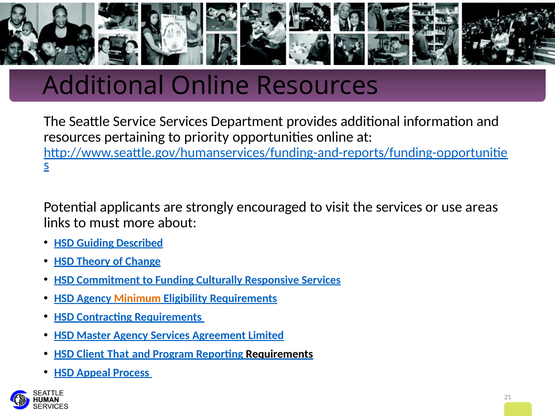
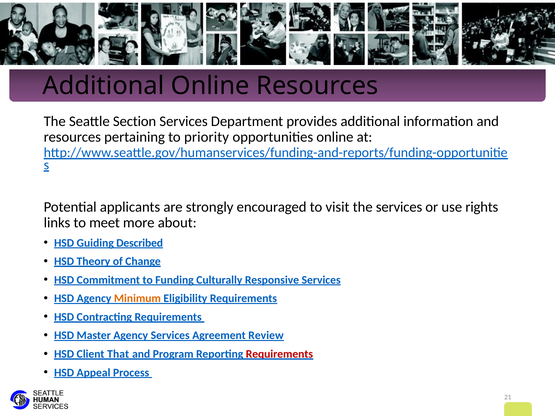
Service: Service -> Section
areas: areas -> rights
must: must -> meet
Limited: Limited -> Review
Requirements at (279, 354) colour: black -> red
